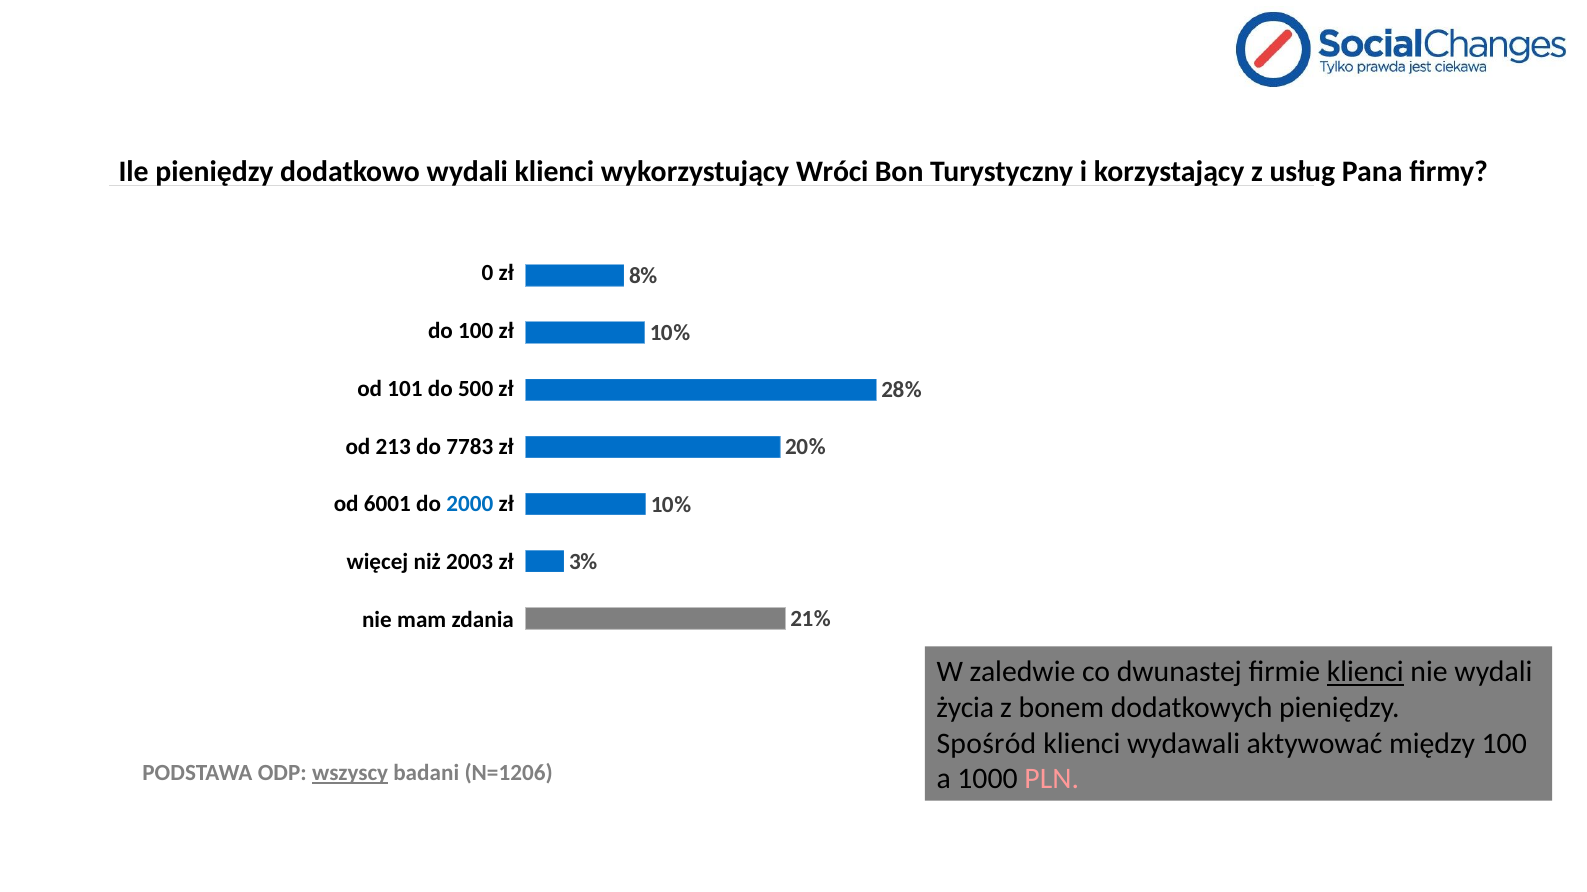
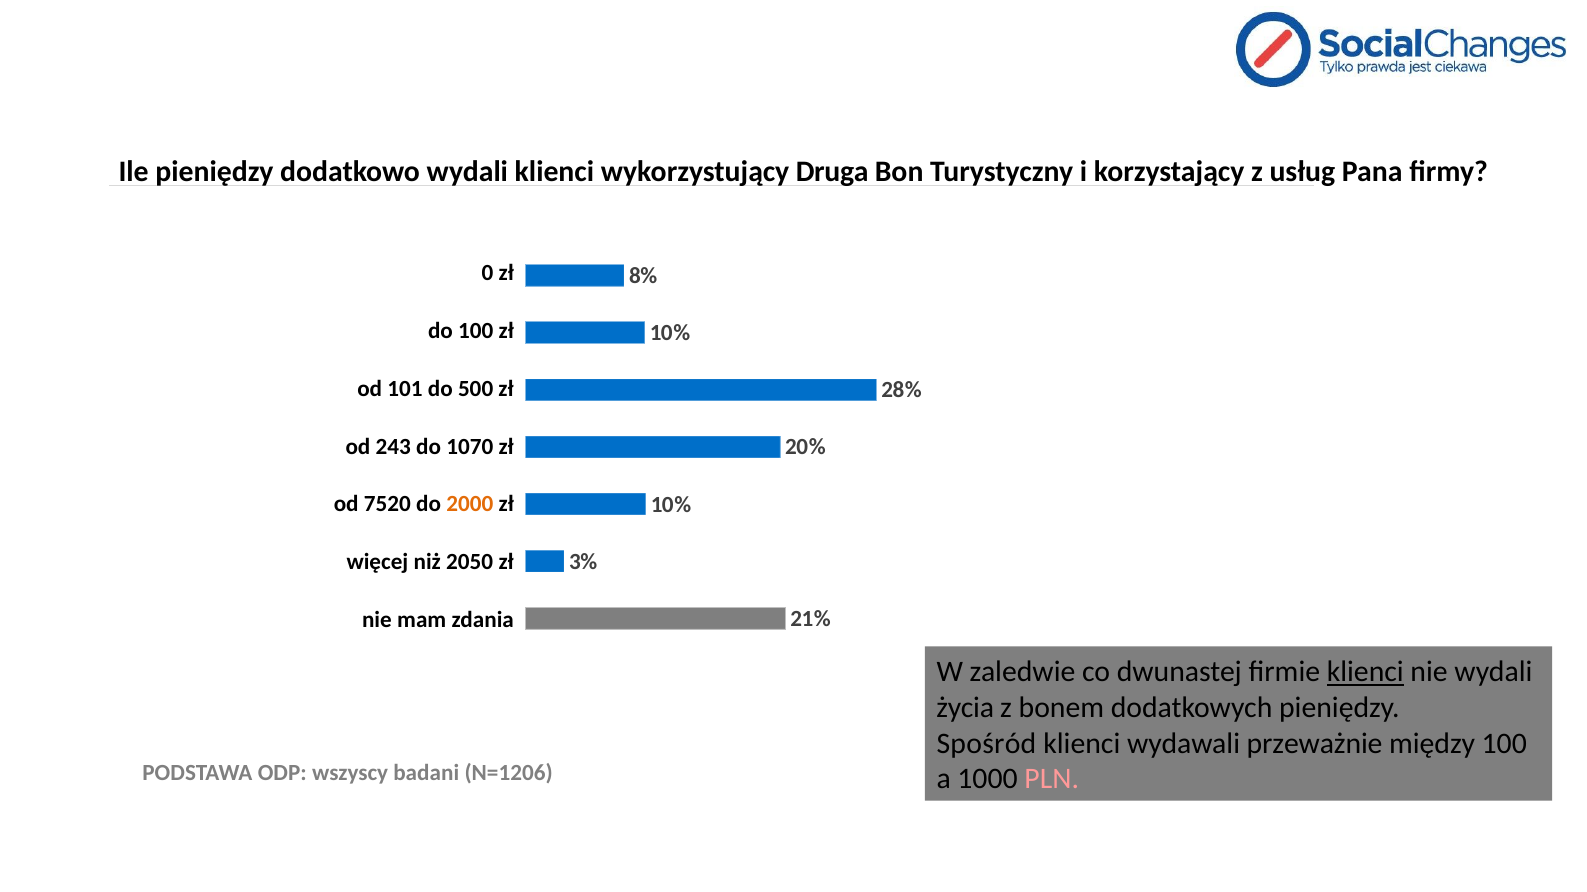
Wróci: Wróci -> Druga
213: 213 -> 243
7783: 7783 -> 1070
6001: 6001 -> 7520
2000 colour: blue -> orange
2003: 2003 -> 2050
aktywować: aktywować -> przeważnie
wszyscy underline: present -> none
